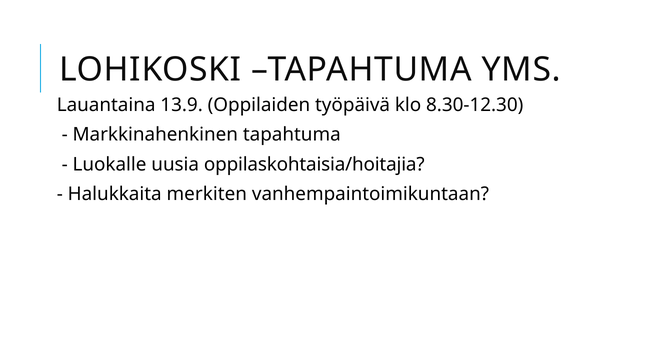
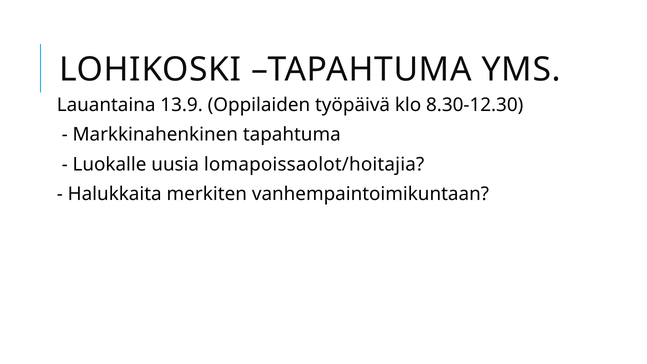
oppilaskohtaisia/hoitajia: oppilaskohtaisia/hoitajia -> lomapoissaolot/hoitajia
